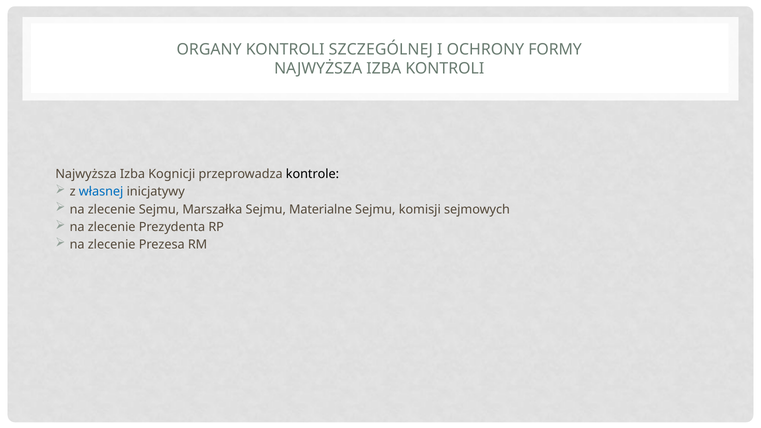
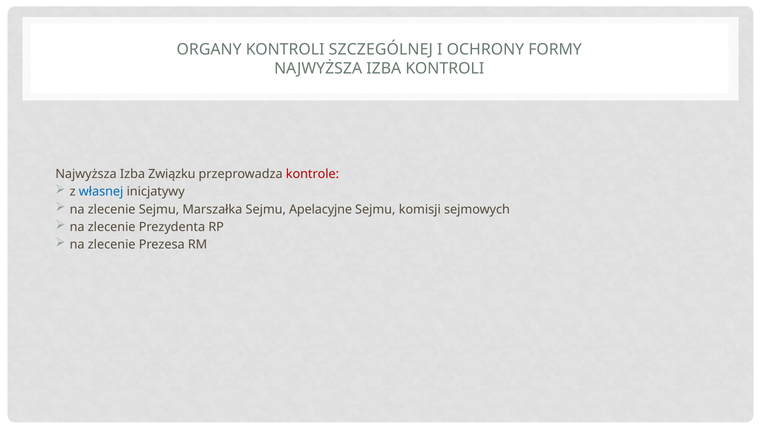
Kognicji: Kognicji -> Związku
kontrole colour: black -> red
Materialne: Materialne -> Apelacyjne
